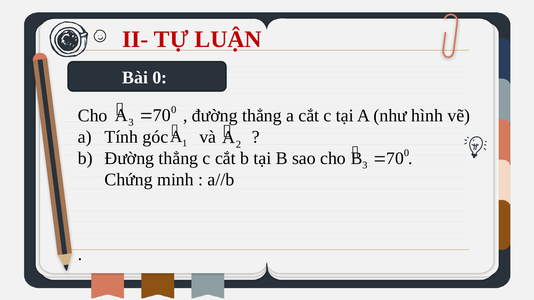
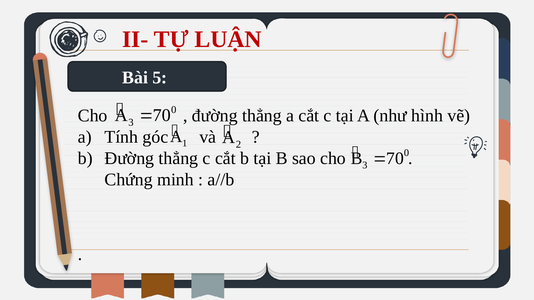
Bài 0: 0 -> 5
